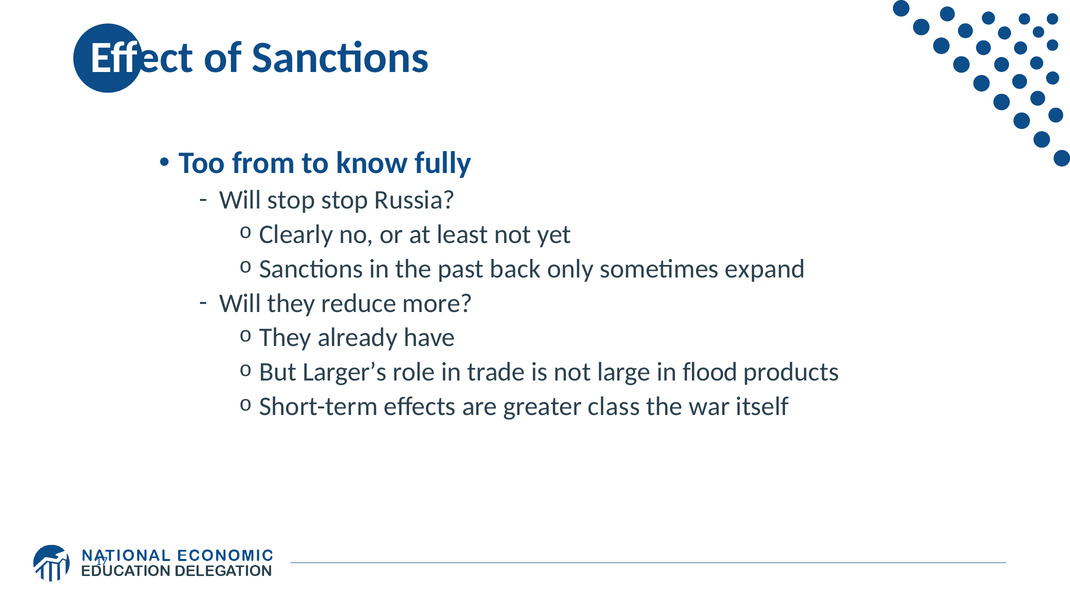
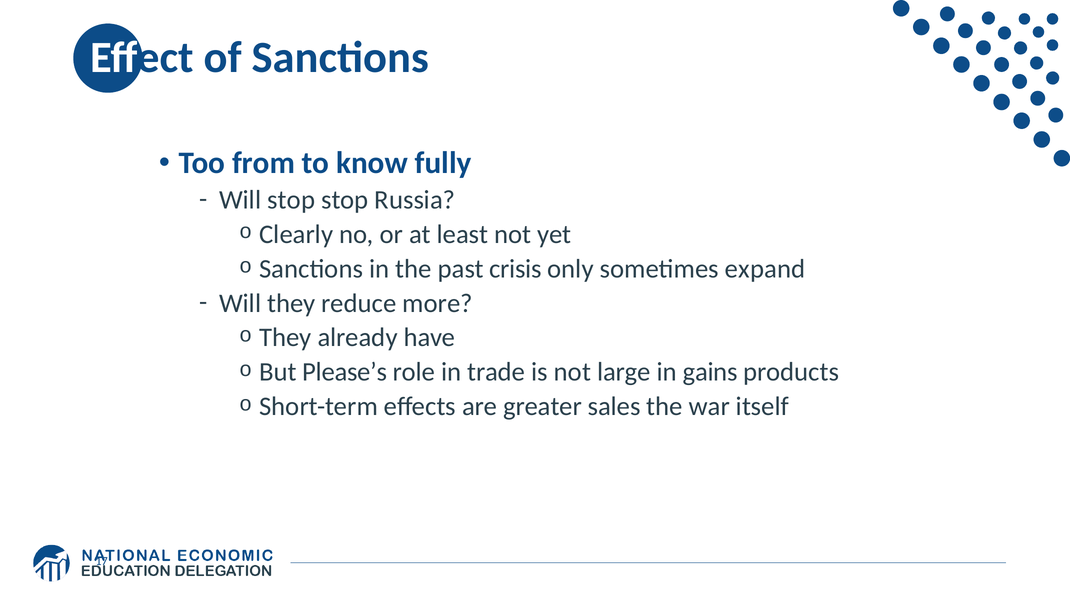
back: back -> crisis
Larger’s: Larger’s -> Please’s
flood: flood -> gains
class: class -> sales
